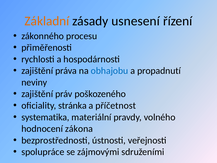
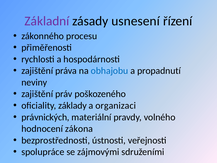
Základní colour: orange -> purple
stránka: stránka -> základy
příčetnost: příčetnost -> organizaci
systematika: systematika -> právnických
